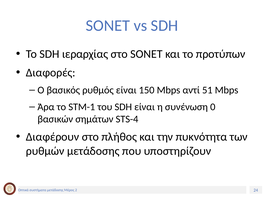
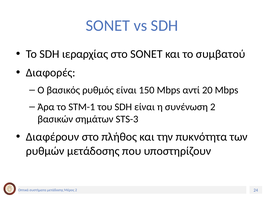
προτύπων: προτύπων -> συμβατού
51: 51 -> 20
συνένωση 0: 0 -> 2
STS-4: STS-4 -> STS-3
